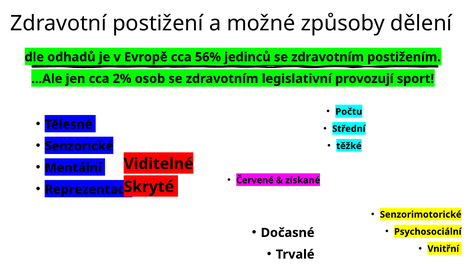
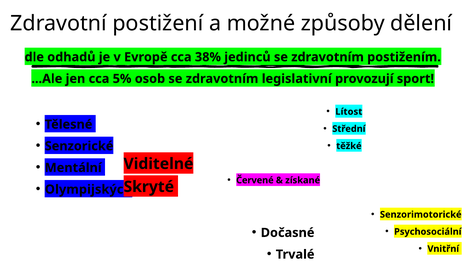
56%: 56% -> 38%
2%: 2% -> 5%
Počtu: Počtu -> Lítost
Reprezentace: Reprezentace -> Olympijských
